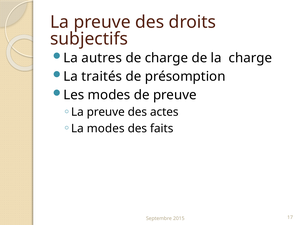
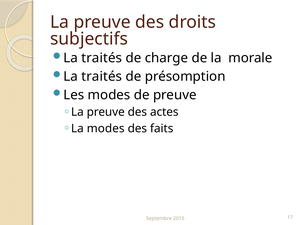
autres at (102, 58): autres -> traités
la charge: charge -> morale
